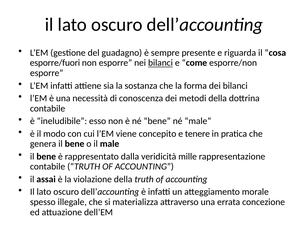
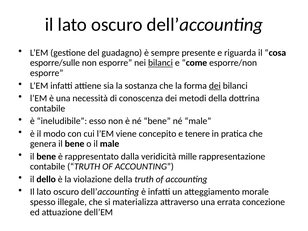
esporre/fuori: esporre/fuori -> esporre/sulle
dei at (215, 86) underline: none -> present
assai: assai -> dello
